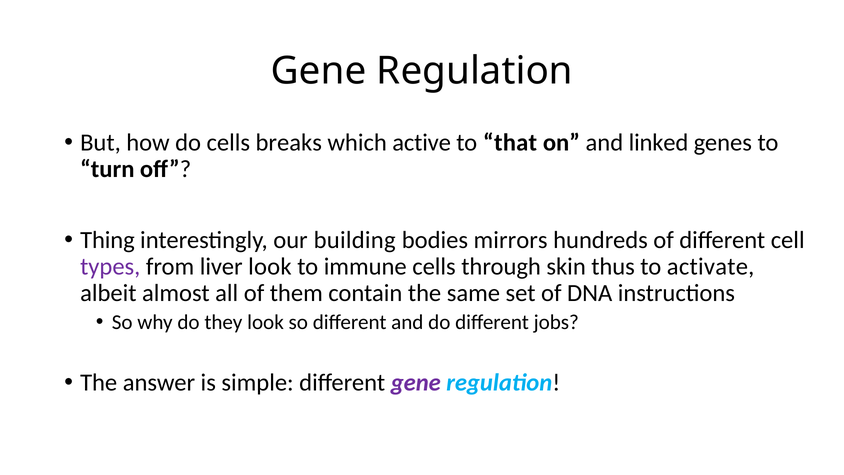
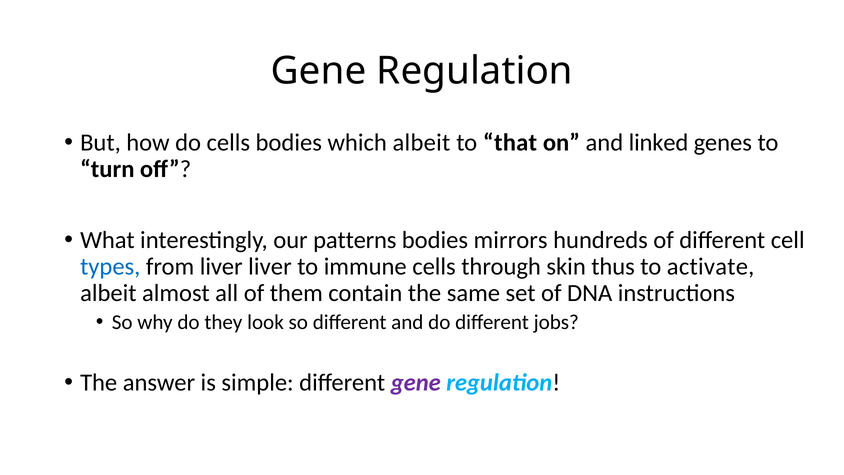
cells breaks: breaks -> bodies
which active: active -> albeit
Thing: Thing -> What
building: building -> patterns
types colour: purple -> blue
liver look: look -> liver
